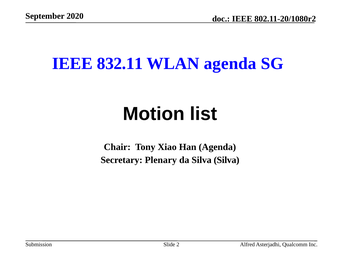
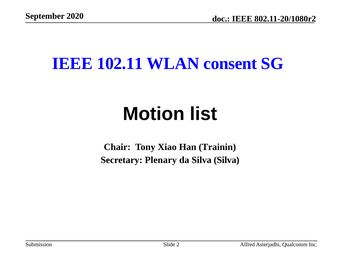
832.11: 832.11 -> 102.11
WLAN agenda: agenda -> consent
Han Agenda: Agenda -> Trainin
